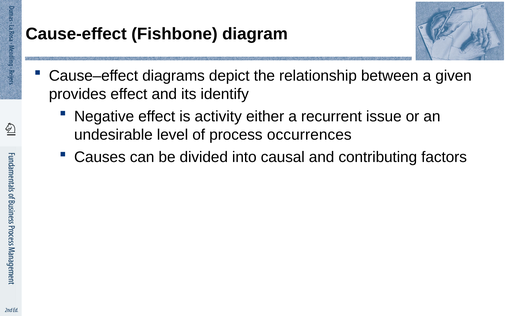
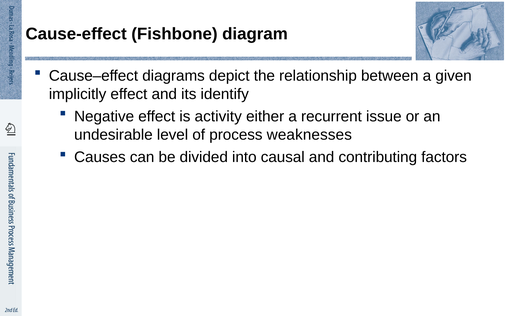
provides: provides -> implicitly
occurrences: occurrences -> weaknesses
